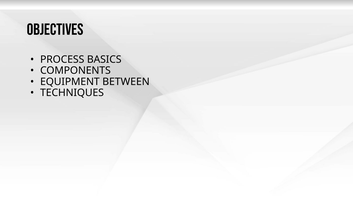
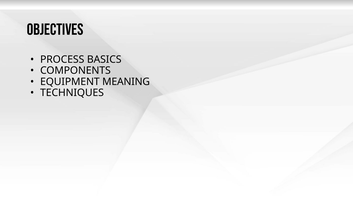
BETWEEN: BETWEEN -> MEANING
